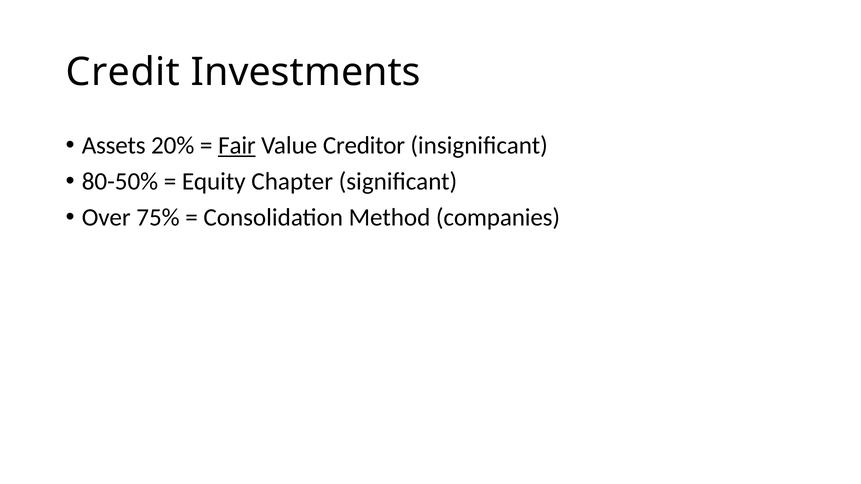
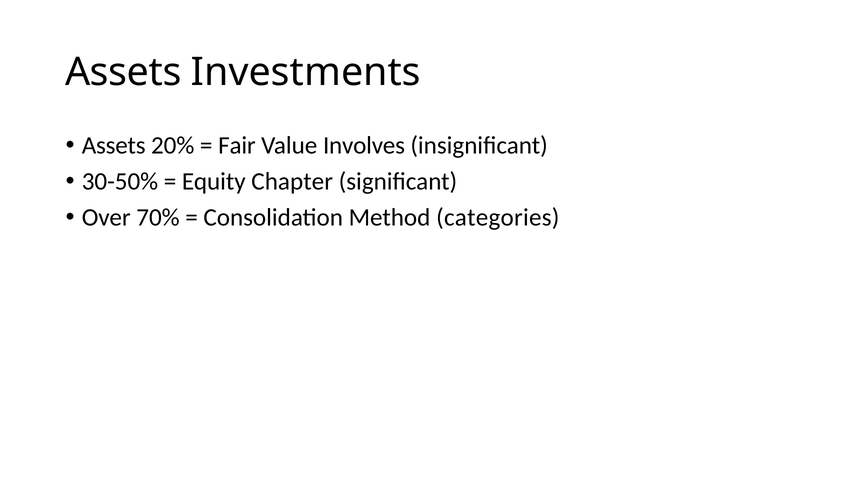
Credit at (123, 72): Credit -> Assets
Fair underline: present -> none
Creditor: Creditor -> Involves
80-50%: 80-50% -> 30-50%
75%: 75% -> 70%
companies: companies -> categories
